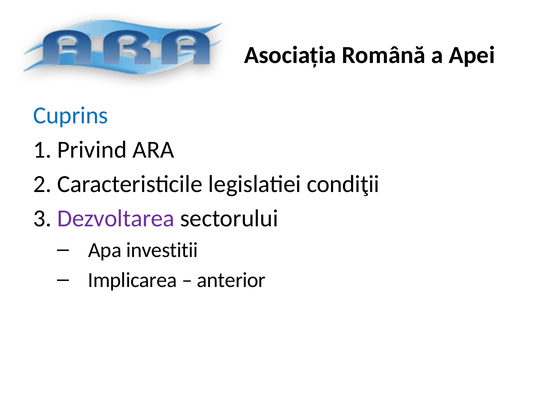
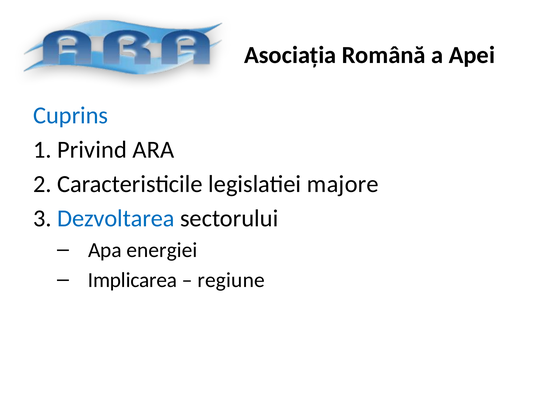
condiţii: condiţii -> majore
Dezvoltarea colour: purple -> blue
investitii: investitii -> energiei
anterior: anterior -> regiune
